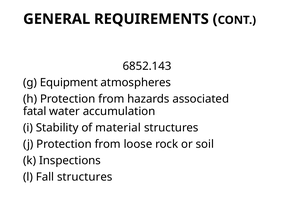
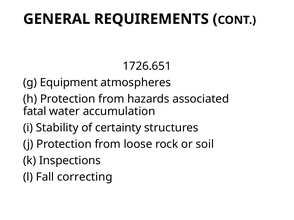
6852.143: 6852.143 -> 1726.651
material: material -> certainty
Fall structures: structures -> correcting
